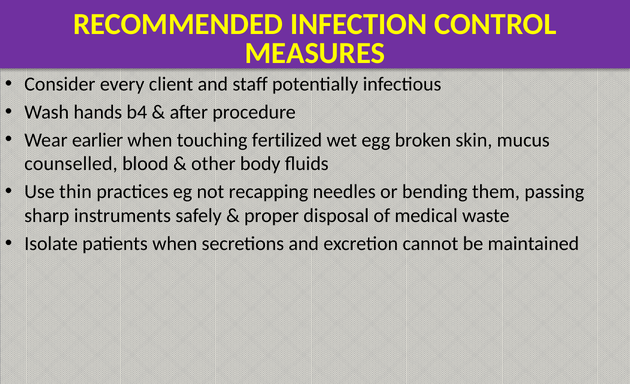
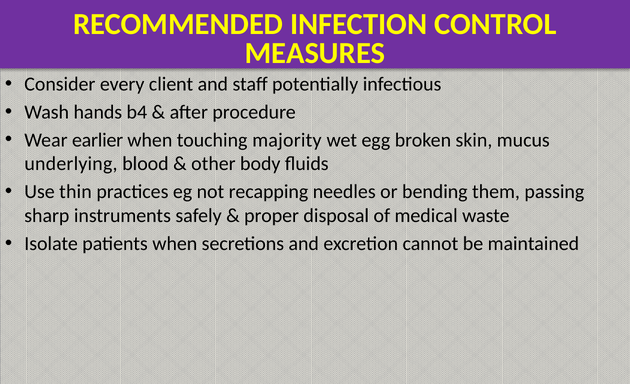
fertilized: fertilized -> majority
counselled: counselled -> underlying
